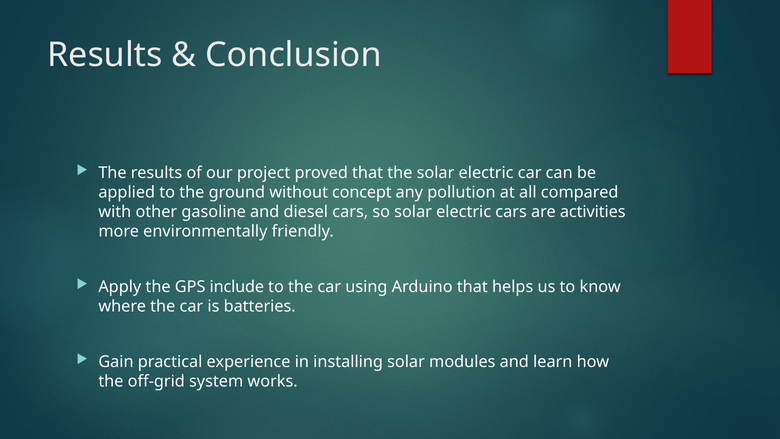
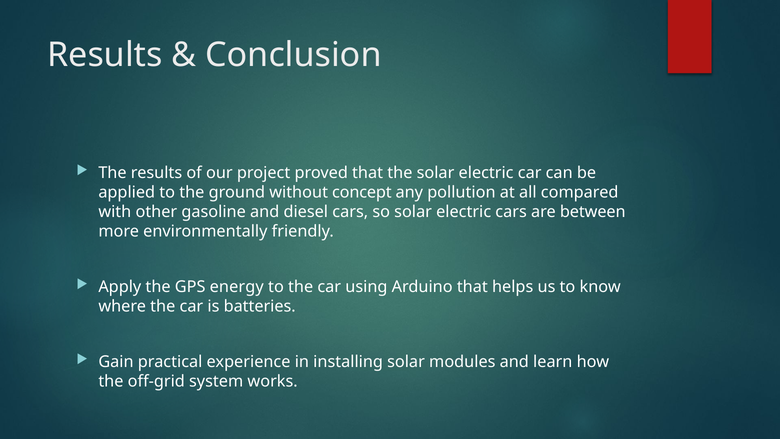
activities: activities -> between
include: include -> energy
